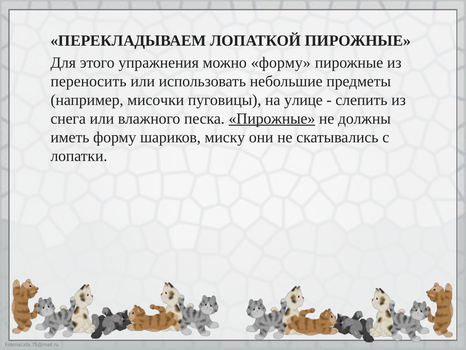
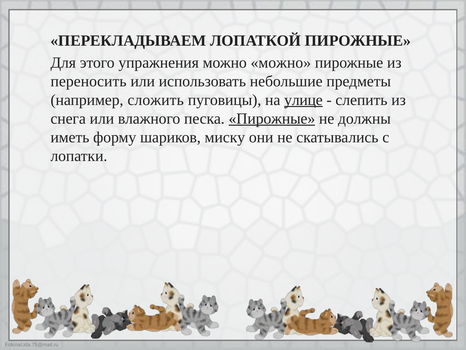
можно форму: форму -> можно
мисочки: мисочки -> сложить
улице underline: none -> present
